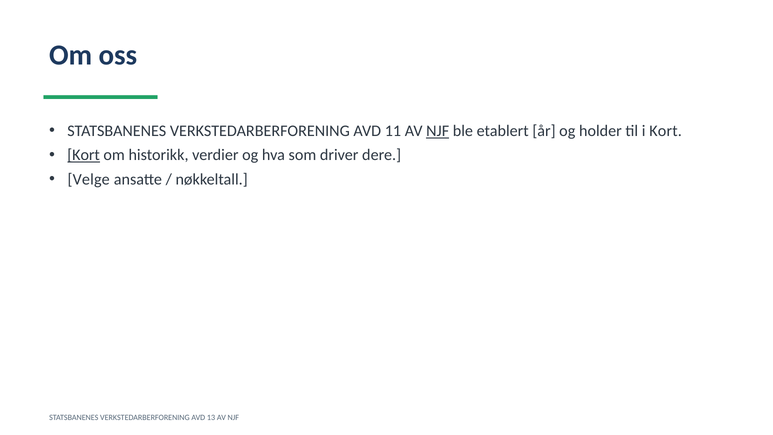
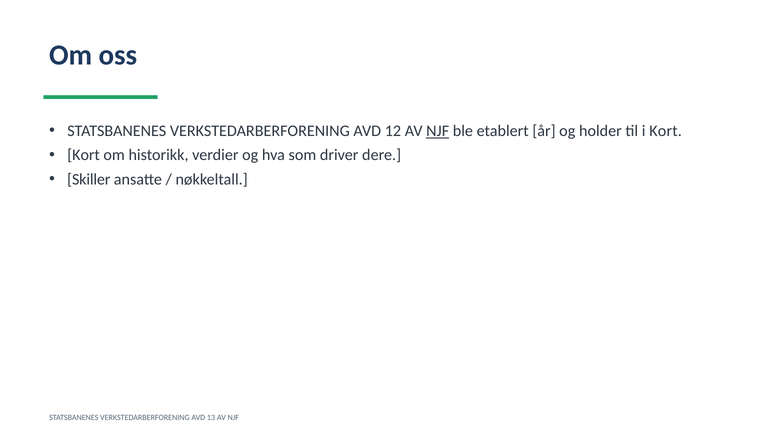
11: 11 -> 12
Kort at (84, 155) underline: present -> none
Velge: Velge -> Skiller
